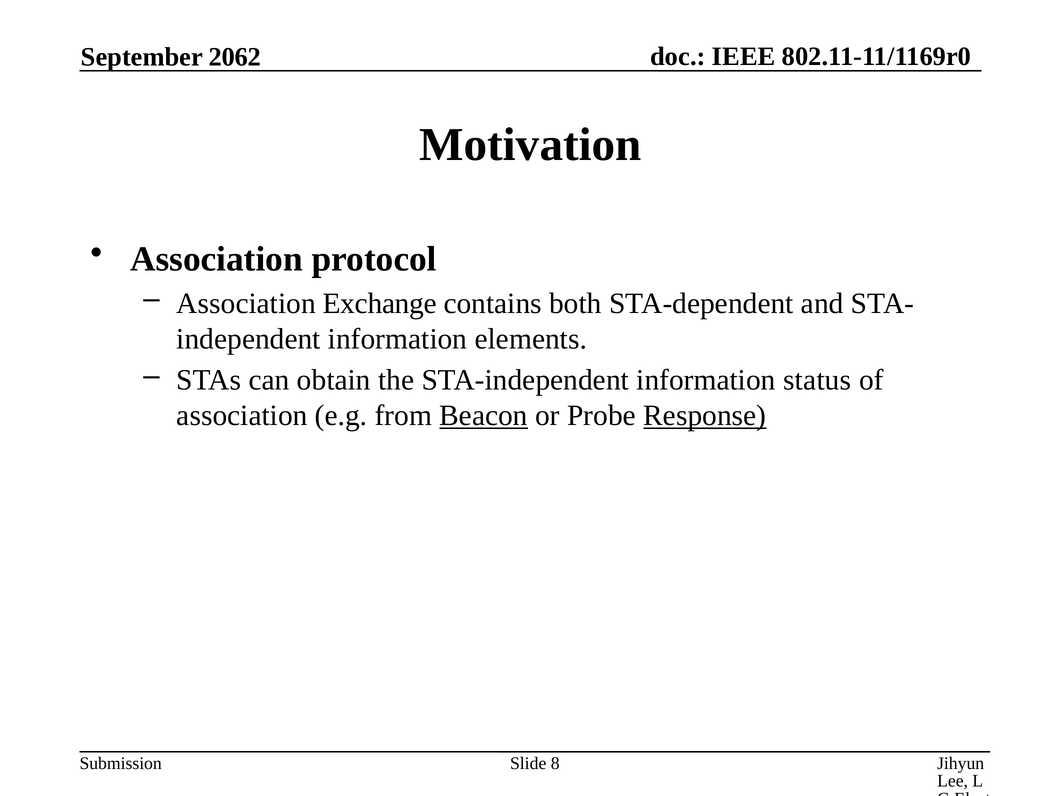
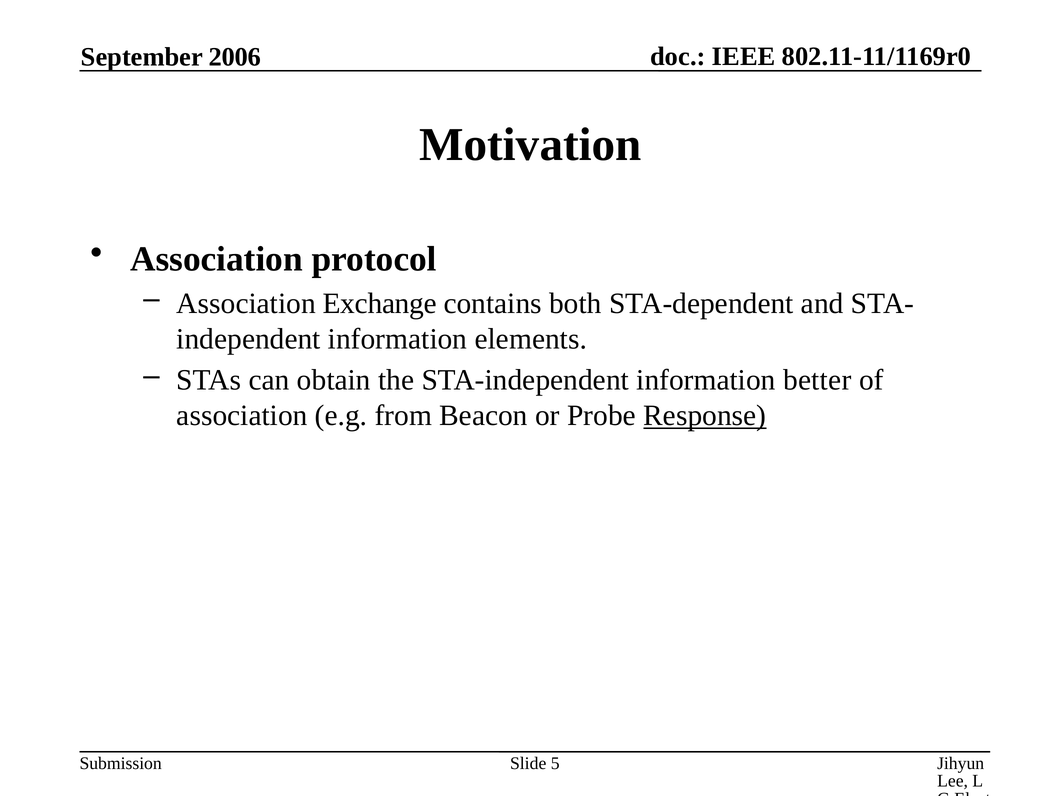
2062: 2062 -> 2006
status: status -> better
Beacon underline: present -> none
8: 8 -> 5
